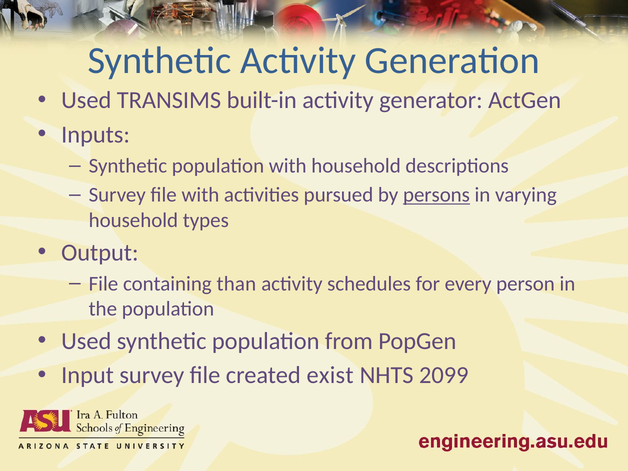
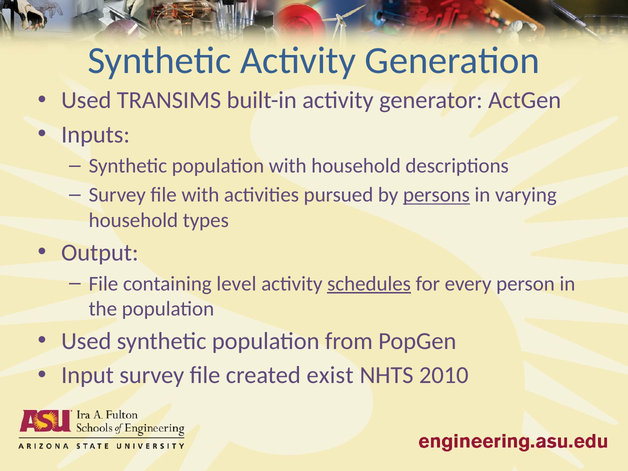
than: than -> level
schedules underline: none -> present
2099: 2099 -> 2010
